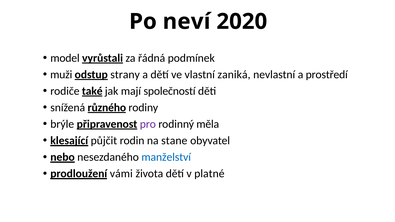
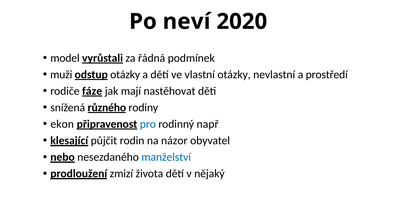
odstup strany: strany -> otázky
vlastní zaniká: zaniká -> otázky
také: také -> fáze
společností: společností -> nastěhovat
brýle: brýle -> ekon
pro colour: purple -> blue
měla: měla -> např
stane: stane -> názor
vámi: vámi -> zmizí
platné: platné -> nějaký
